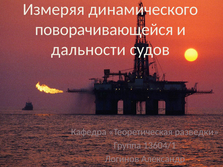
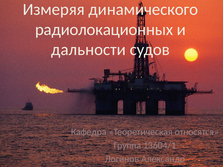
поворачивающейся: поворачивающейся -> радиолокационных
разведки: разведки -> относятся
